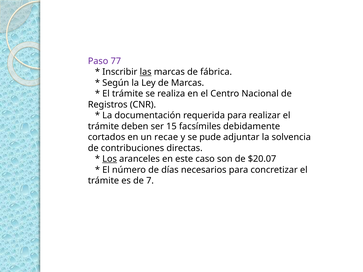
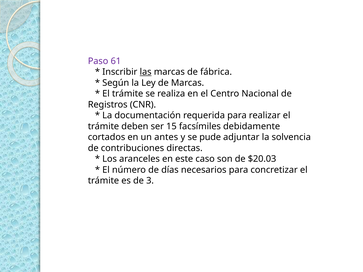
77: 77 -> 61
recae: recae -> antes
Los underline: present -> none
$20.07: $20.07 -> $20.03
7: 7 -> 3
